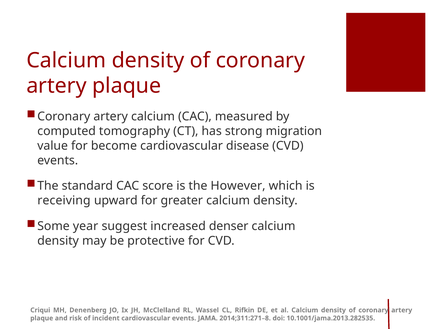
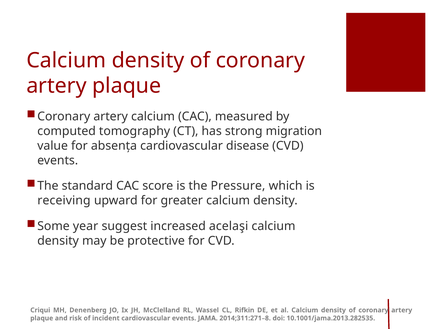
become: become -> absenţa
However: However -> Pressure
denser: denser -> acelaşi
